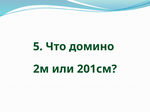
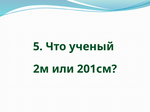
домино: домино -> ученый
